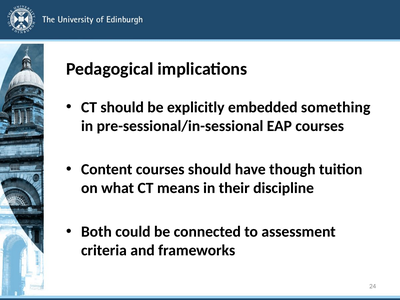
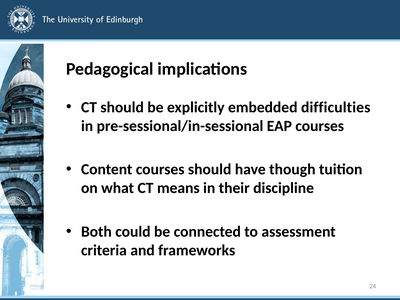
something: something -> difficulties
